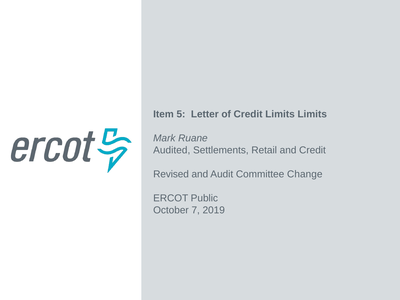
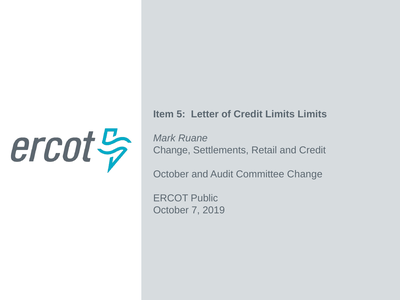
Audited at (172, 150): Audited -> Change
Revised at (171, 174): Revised -> October
